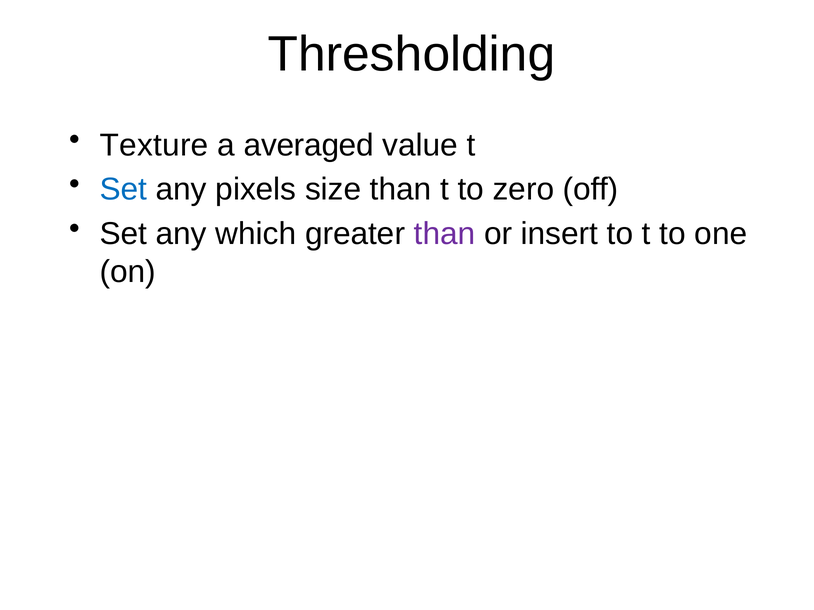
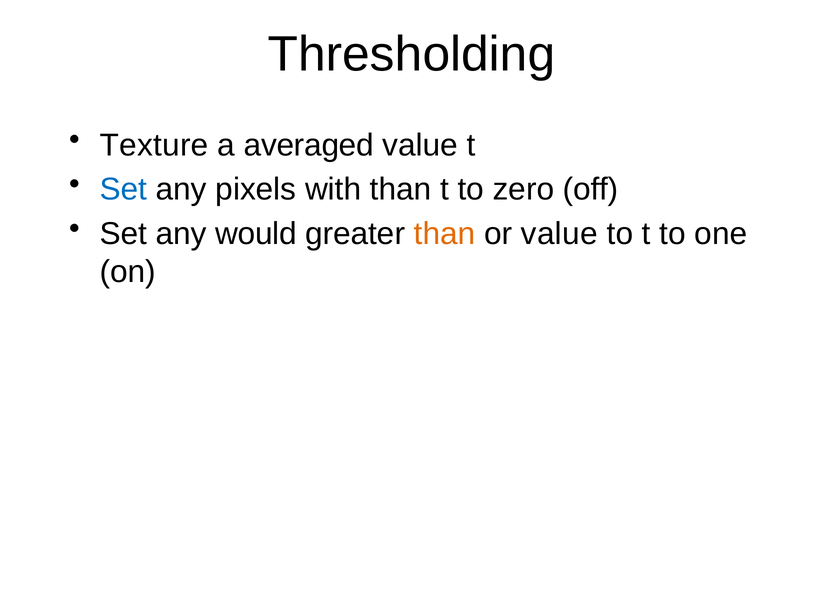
size: size -> with
which: which -> would
than at (445, 234) colour: purple -> orange
or insert: insert -> value
